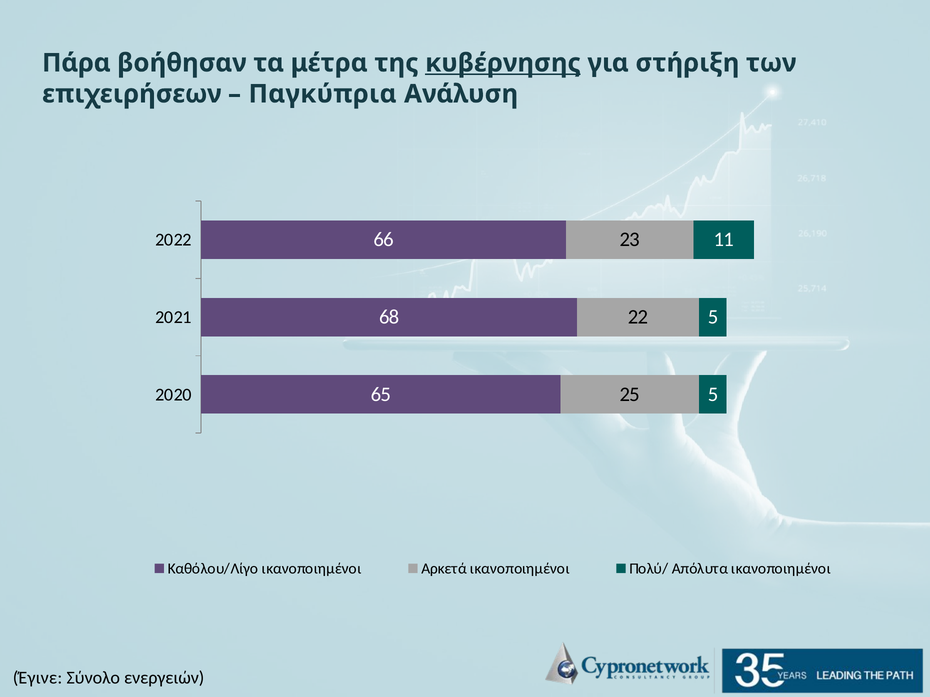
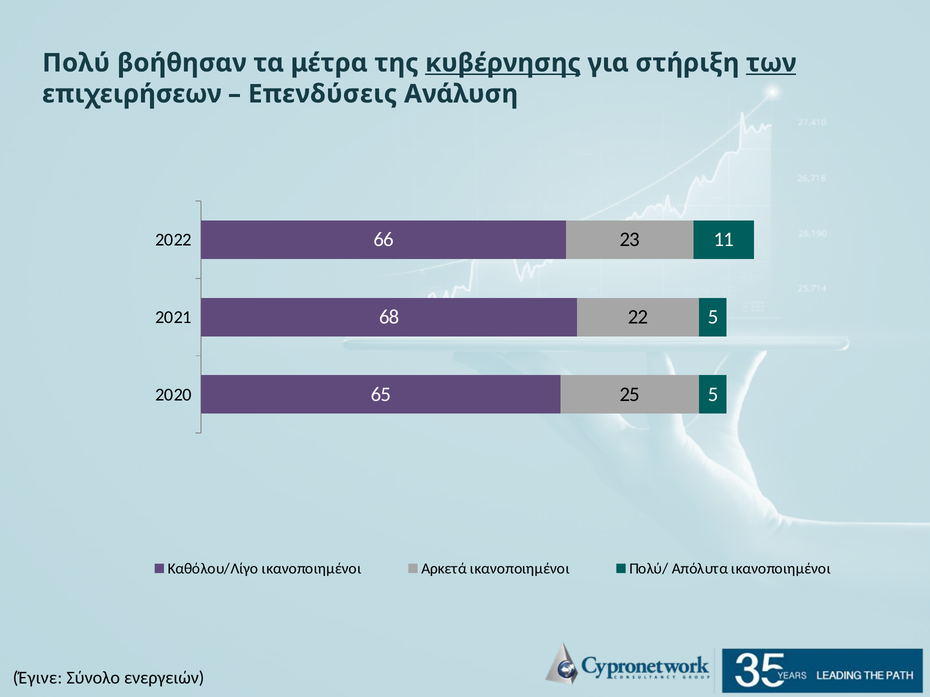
Πάρα: Πάρα -> Πολύ
των underline: none -> present
Παγκύπρια: Παγκύπρια -> Επενδύσεις
